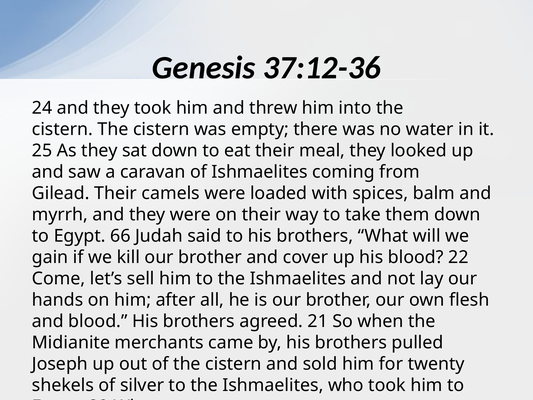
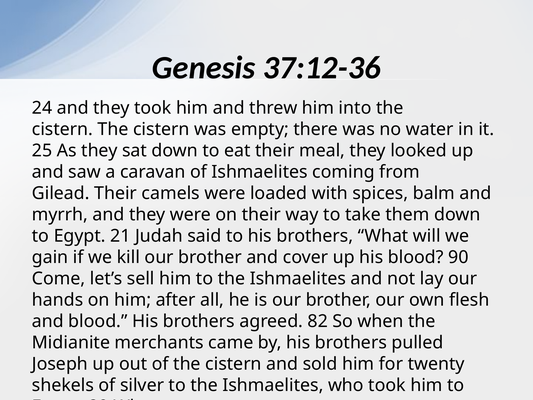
66: 66 -> 21
22: 22 -> 90
21: 21 -> 82
